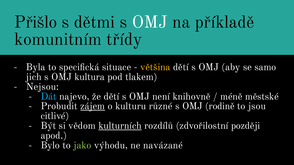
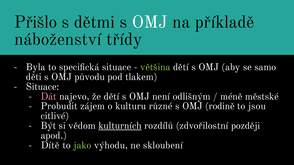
komunitním: komunitním -> náboženství
většina colour: yellow -> light green
jich: jich -> děti
kultura: kultura -> původu
Nejsou at (42, 87): Nejsou -> Situace
Dát colour: light blue -> pink
knihovně: knihovně -> odlišným
zájem underline: present -> none
Bylo: Bylo -> Dítě
navázané: navázané -> skloubení
